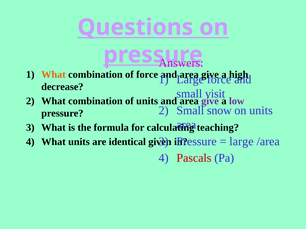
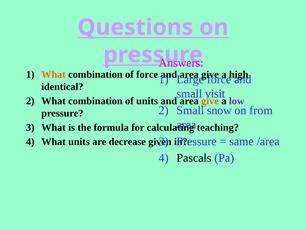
decrease: decrease -> identical
give at (210, 101) colour: purple -> orange
on units: units -> from
large at (241, 142): large -> same
identical: identical -> decrease
Pascals colour: red -> black
